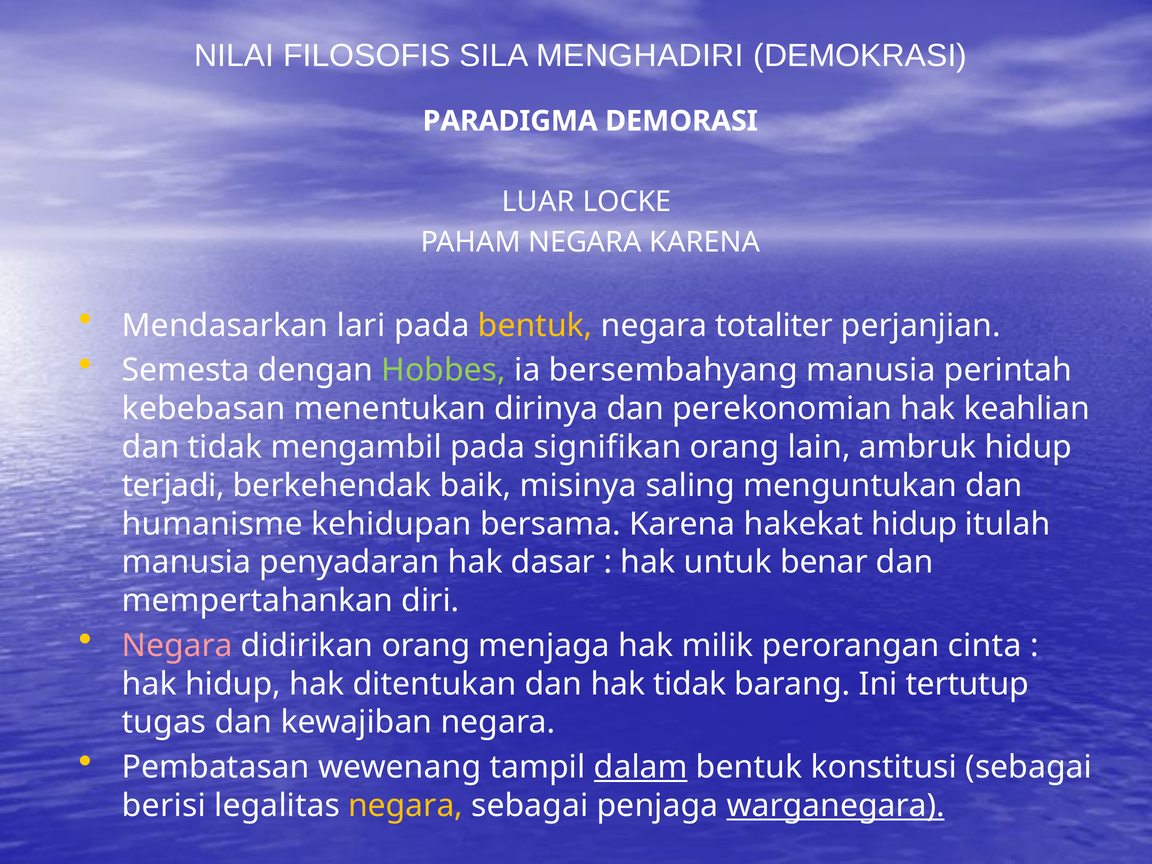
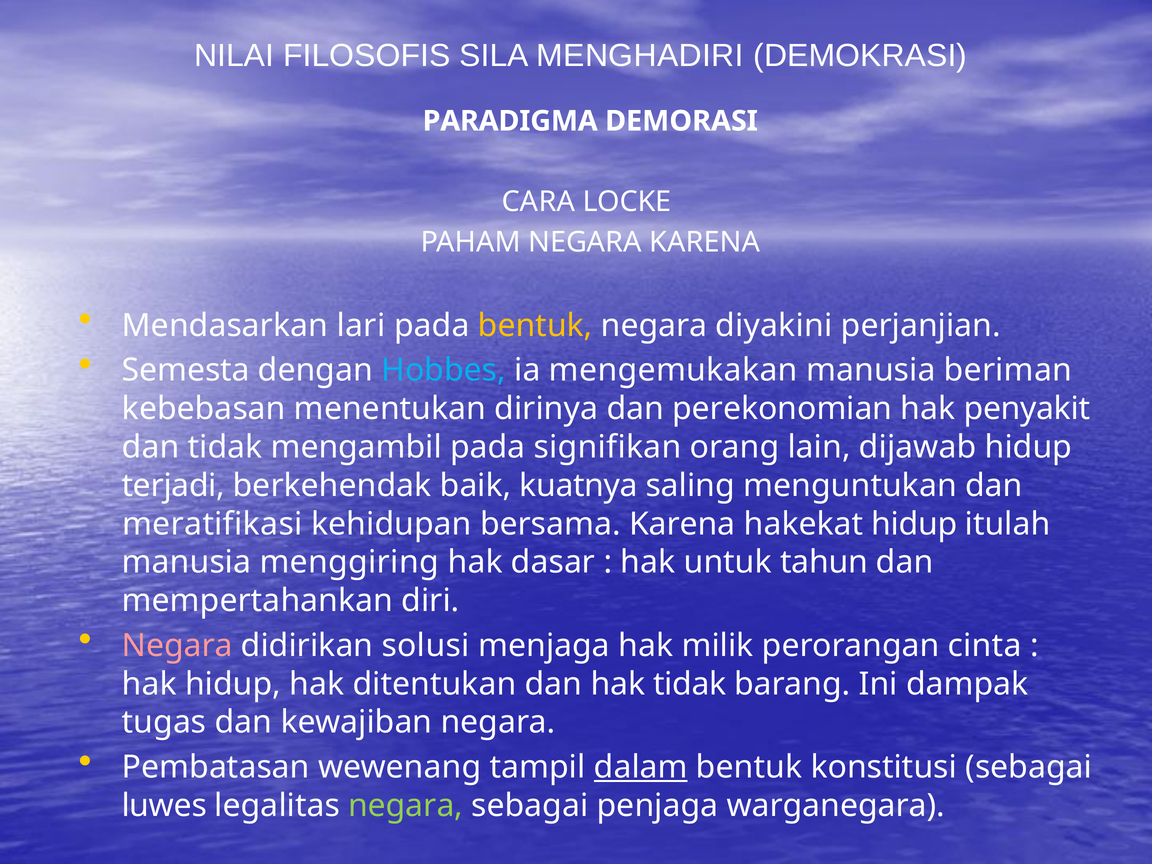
LUAR: LUAR -> CARA
totaliter: totaliter -> diyakini
Hobbes colour: light green -> light blue
bersembahyang: bersembahyang -> mengemukakan
perintah: perintah -> beriman
keahlian: keahlian -> penyakit
ambruk: ambruk -> dijawab
misinya: misinya -> kuatnya
humanisme: humanisme -> meratifikasi
penyadaran: penyadaran -> menggiring
benar: benar -> tahun
didirikan orang: orang -> solusi
tertutup: tertutup -> dampak
berisi: berisi -> luwes
negara at (406, 806) colour: yellow -> light green
warganegara underline: present -> none
